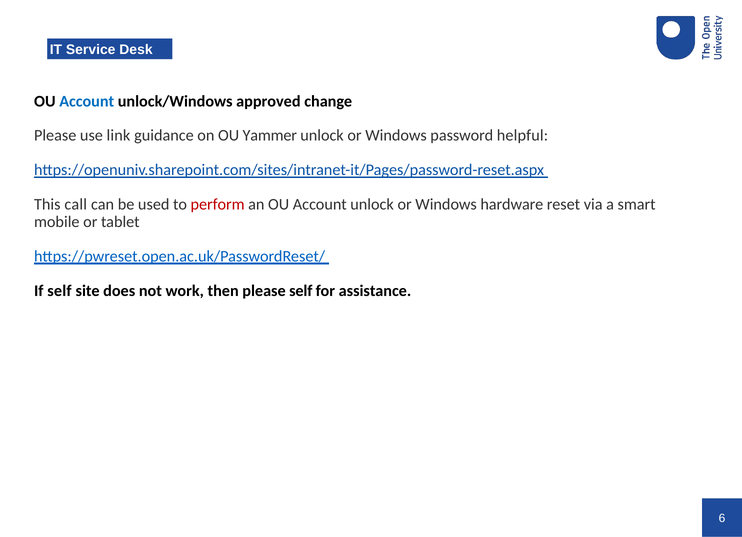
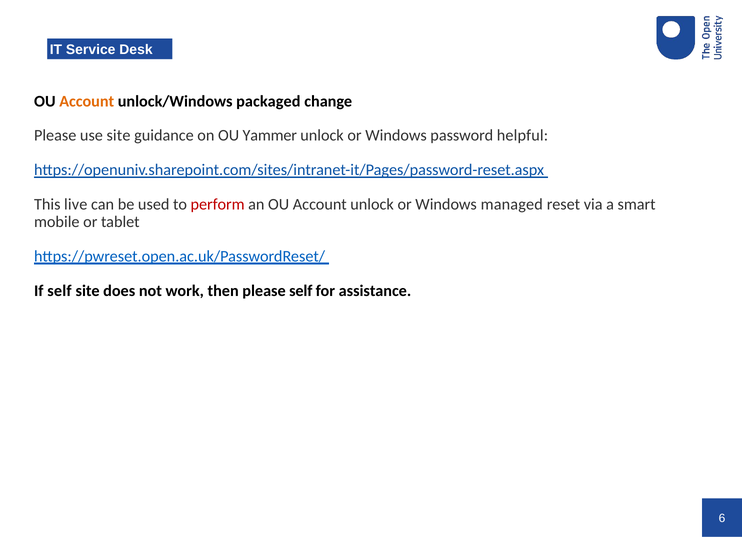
Account at (87, 101) colour: blue -> orange
approved: approved -> packaged
use link: link -> site
call: call -> live
hardware: hardware -> managed
